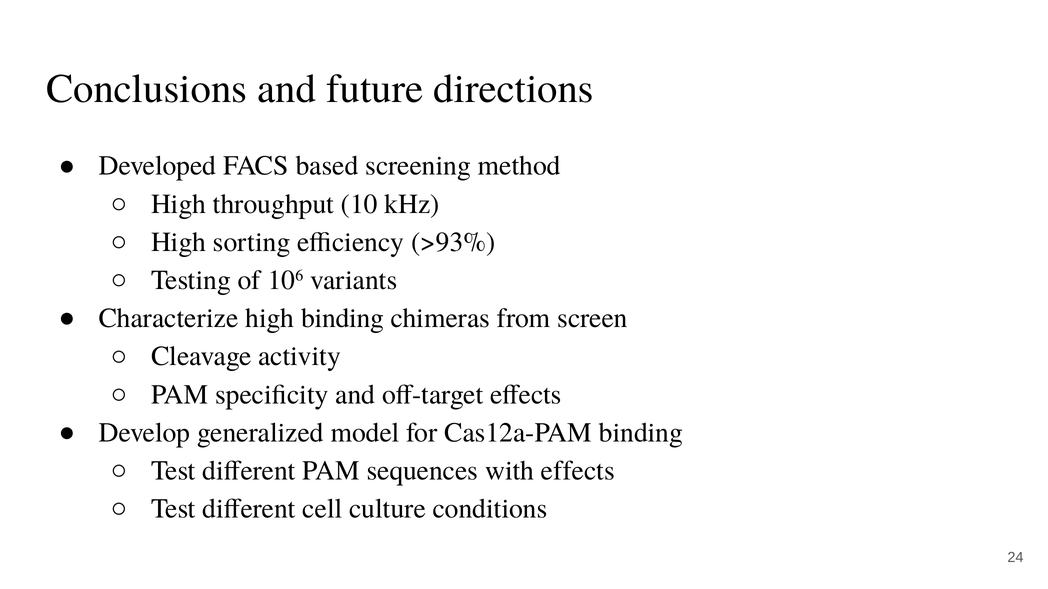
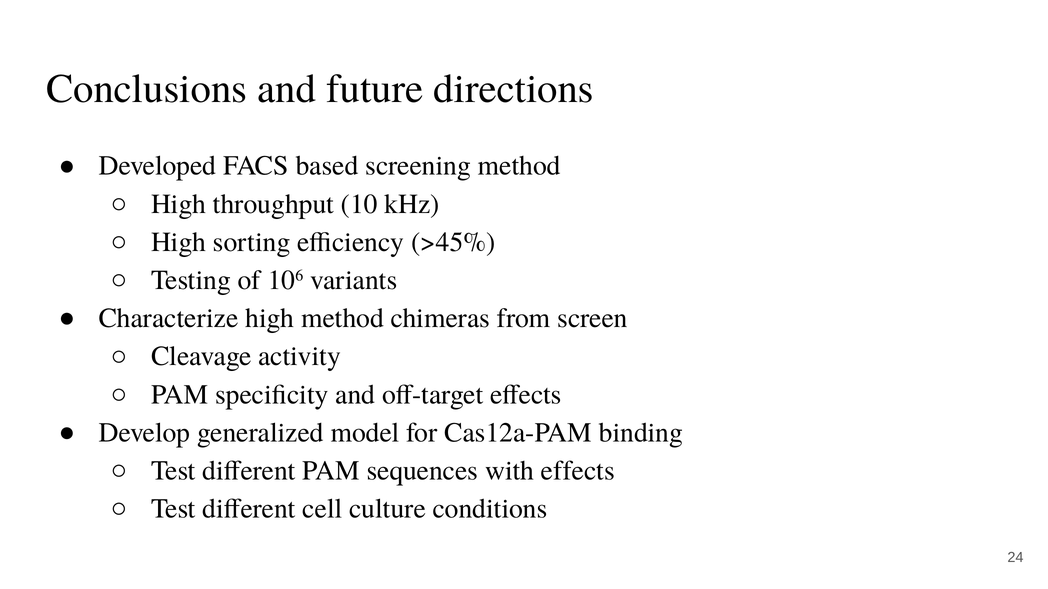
>93%: >93% -> >45%
high binding: binding -> method
